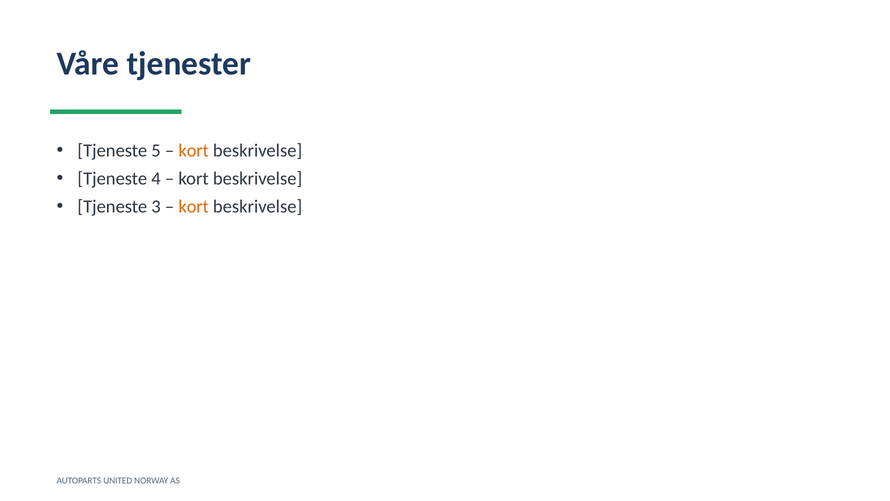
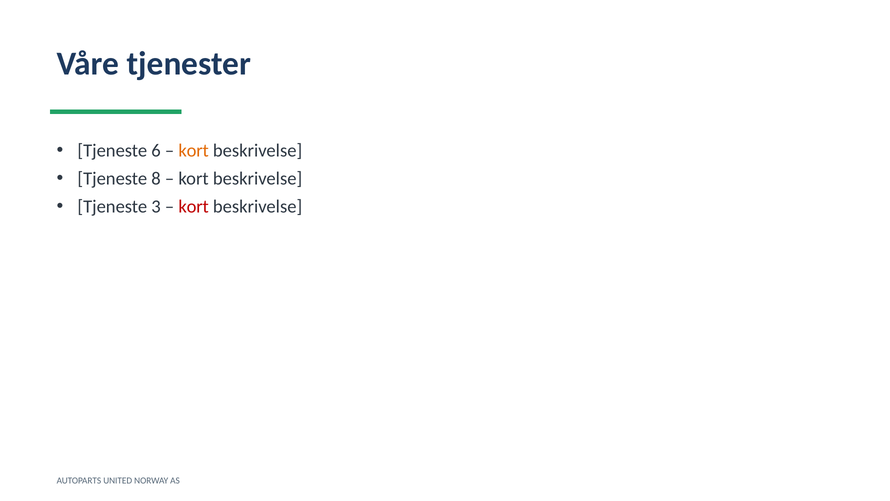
5: 5 -> 6
4: 4 -> 8
kort at (194, 206) colour: orange -> red
